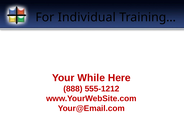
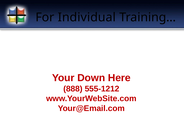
While: While -> Down
